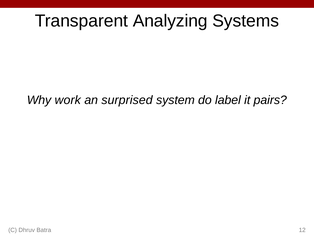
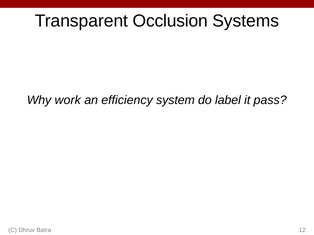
Analyzing: Analyzing -> Occlusion
surprised: surprised -> efficiency
pairs: pairs -> pass
